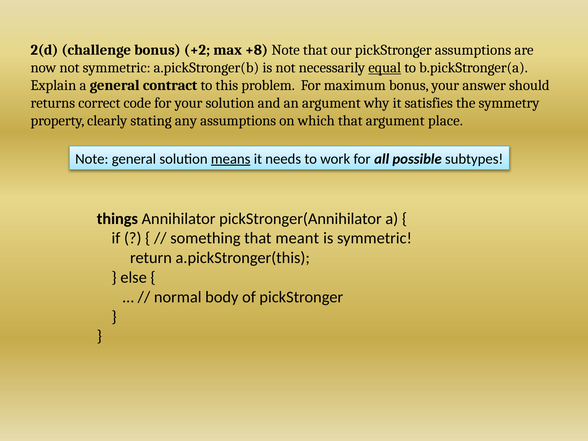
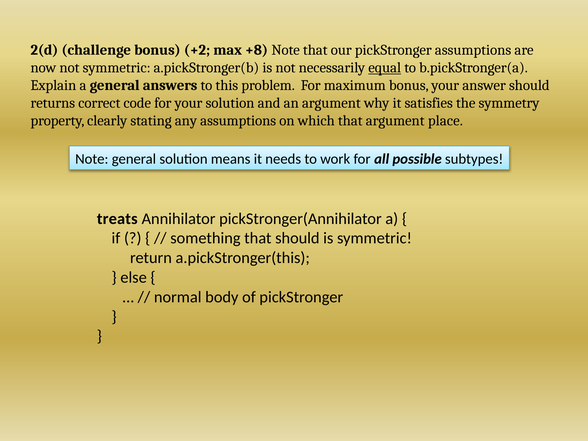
contract: contract -> answers
means underline: present -> none
things: things -> treats
that meant: meant -> should
